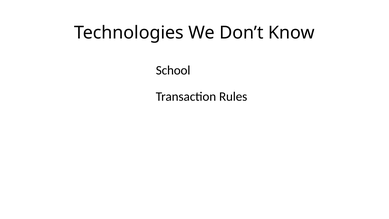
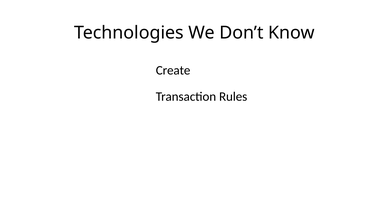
School: School -> Create
